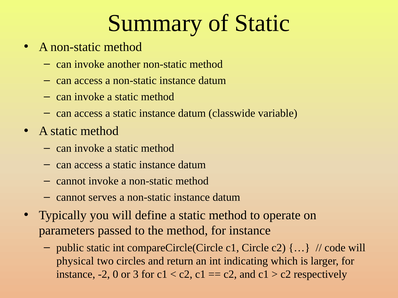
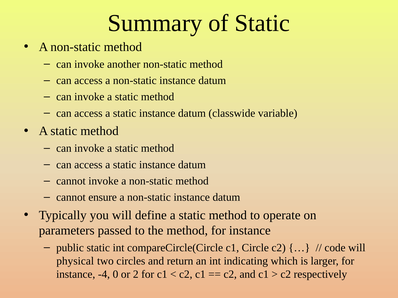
serves: serves -> ensure
-2: -2 -> -4
3: 3 -> 2
